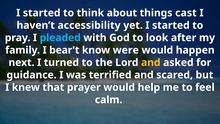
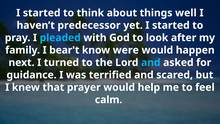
cast: cast -> well
accessibility: accessibility -> predecessor
and at (151, 62) colour: yellow -> light blue
